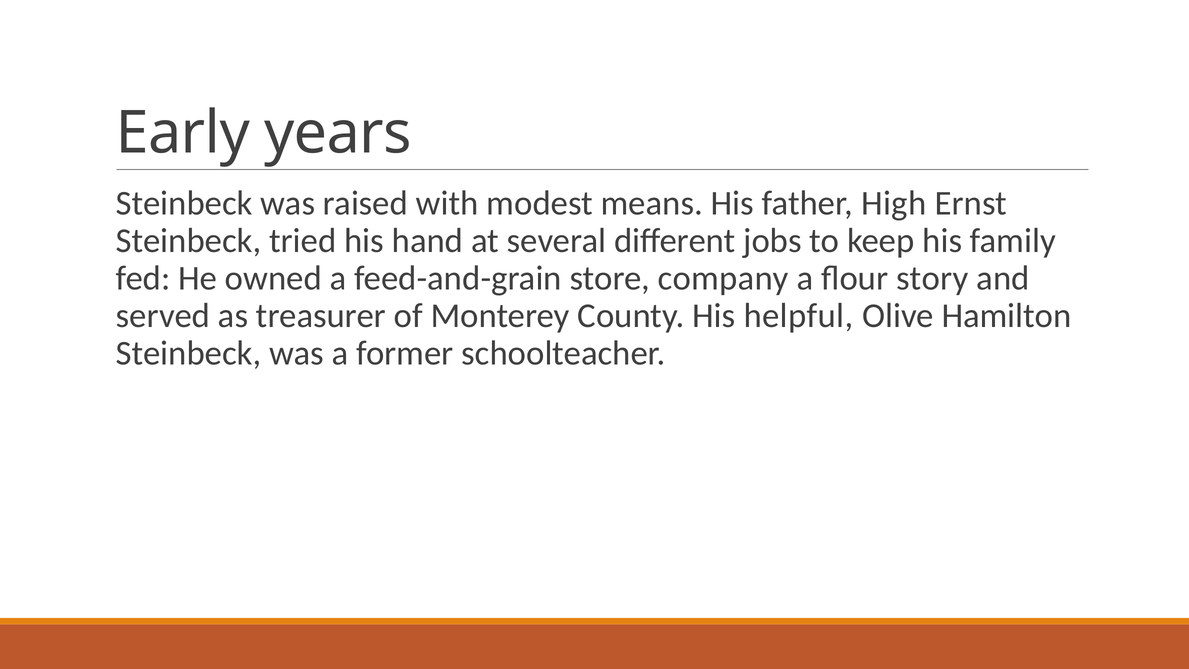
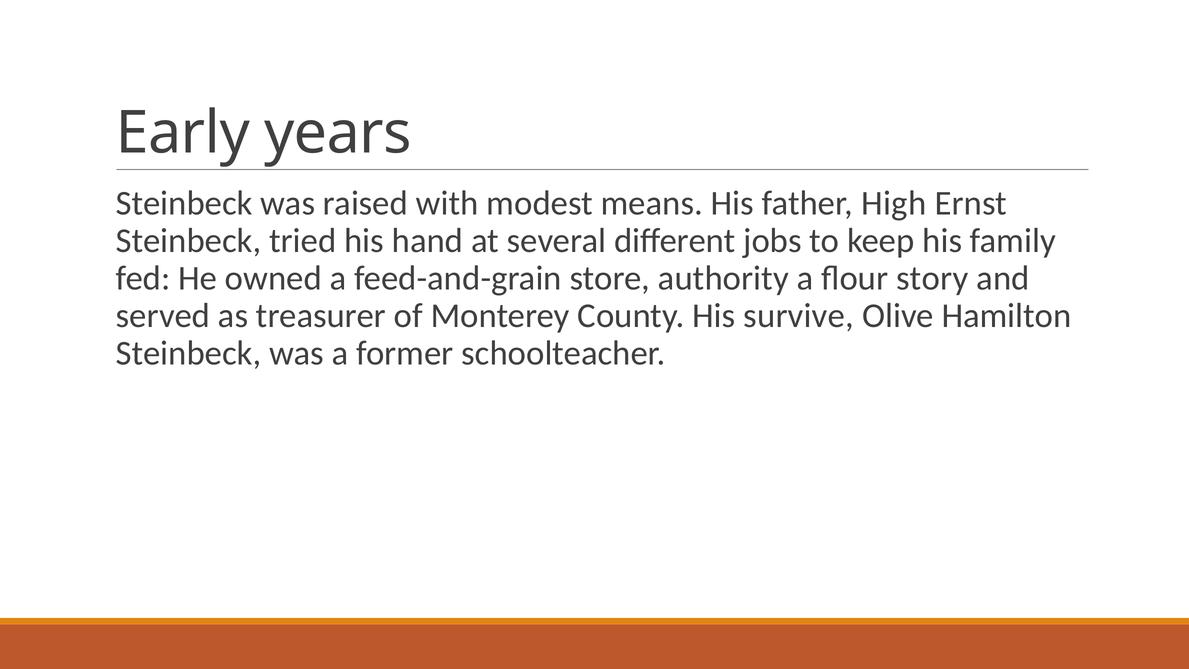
company: company -> authority
helpful: helpful -> survive
